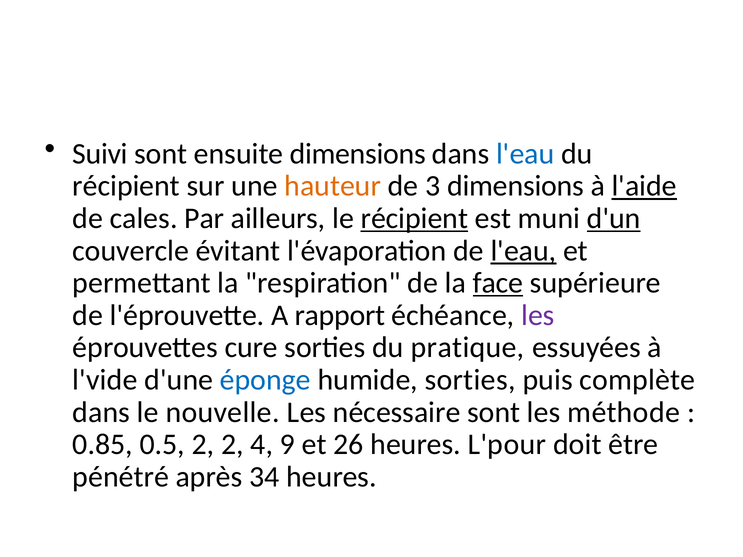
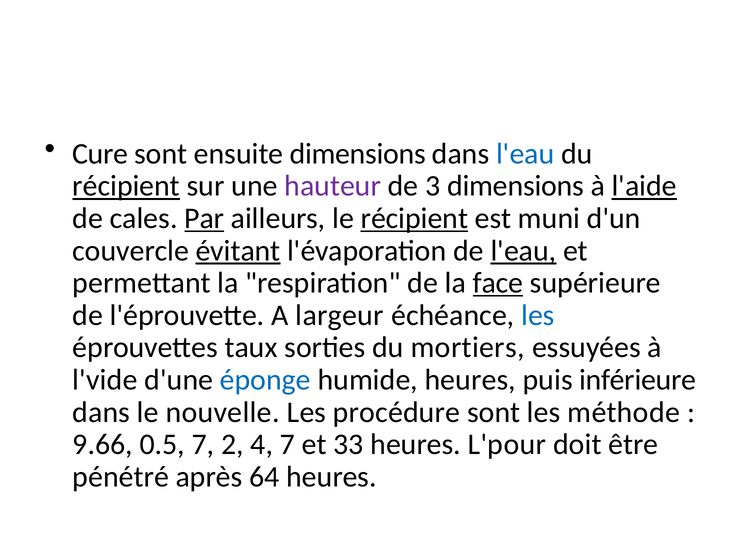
Suivi: Suivi -> Cure
récipient at (126, 186) underline: none -> present
hauteur colour: orange -> purple
Par underline: none -> present
d'un underline: present -> none
évitant underline: none -> present
rapport: rapport -> largeur
les at (538, 315) colour: purple -> blue
cure: cure -> taux
pratique: pratique -> mortiers
humide sorties: sorties -> heures
complète: complète -> inférieure
nécessaire: nécessaire -> procédure
0.85: 0.85 -> 9.66
0.5 2: 2 -> 7
4 9: 9 -> 7
26: 26 -> 33
34: 34 -> 64
